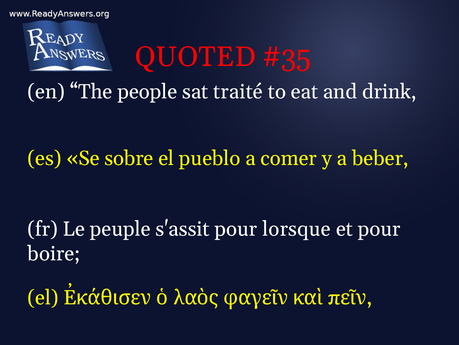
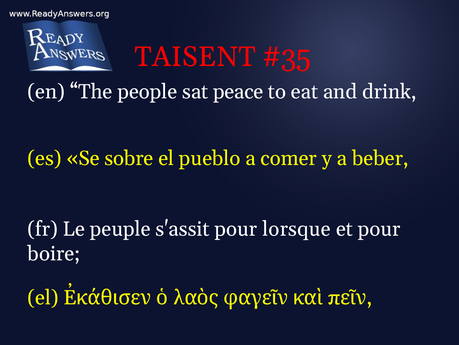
QUOTED: QUOTED -> TAISENT
traité: traité -> peace
